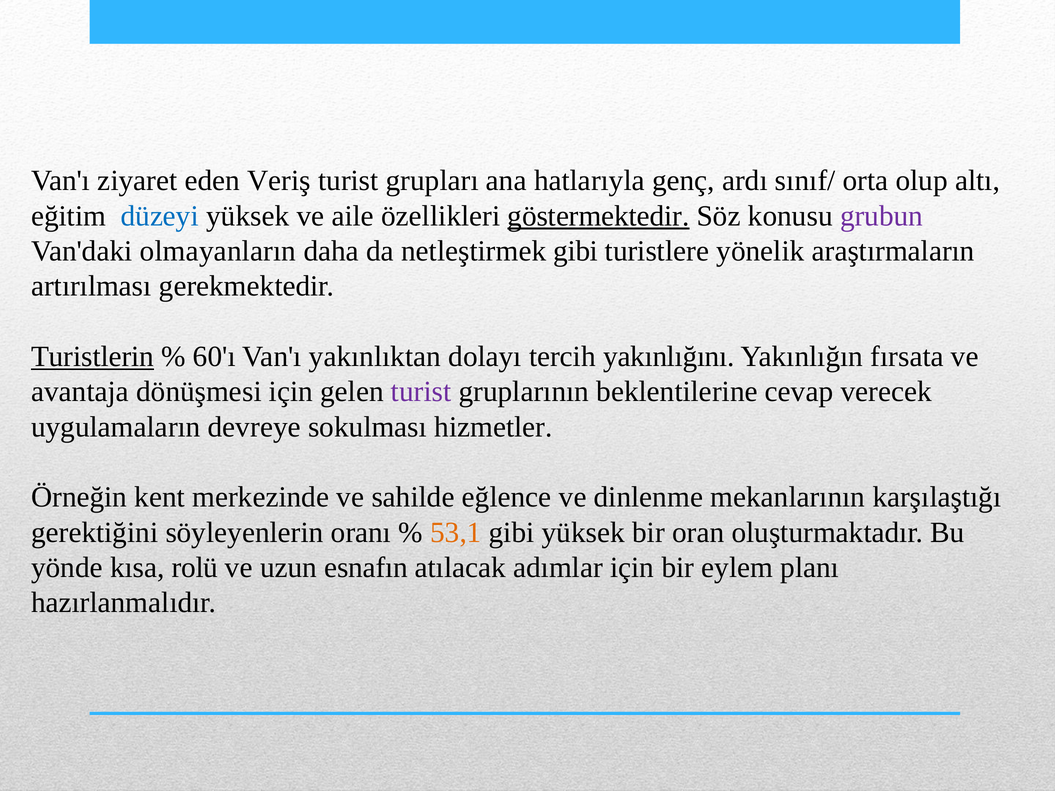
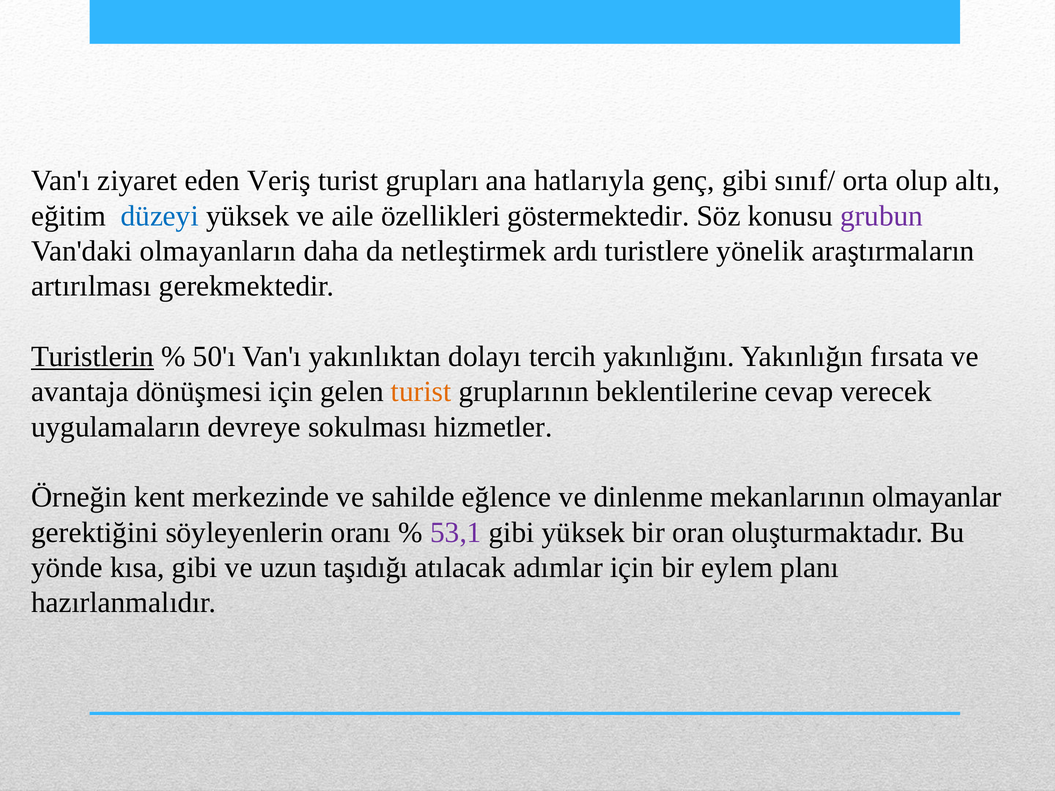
genç ardı: ardı -> gibi
göstermektedir underline: present -> none
netleştirmek gibi: gibi -> ardı
60'ı: 60'ı -> 50'ı
turist at (421, 392) colour: purple -> orange
karşılaştığı: karşılaştığı -> olmayanlar
53,1 colour: orange -> purple
kısa rolü: rolü -> gibi
esnafın: esnafın -> taşıdığı
